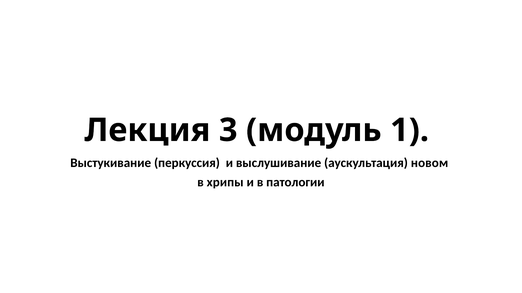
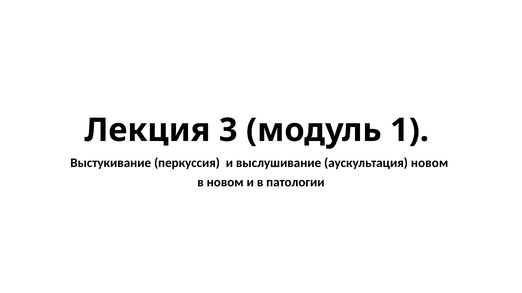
в хрипы: хрипы -> новом
